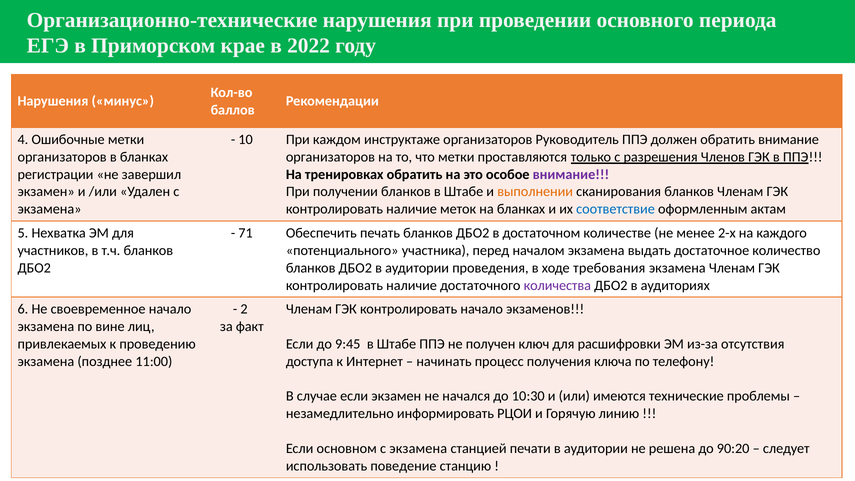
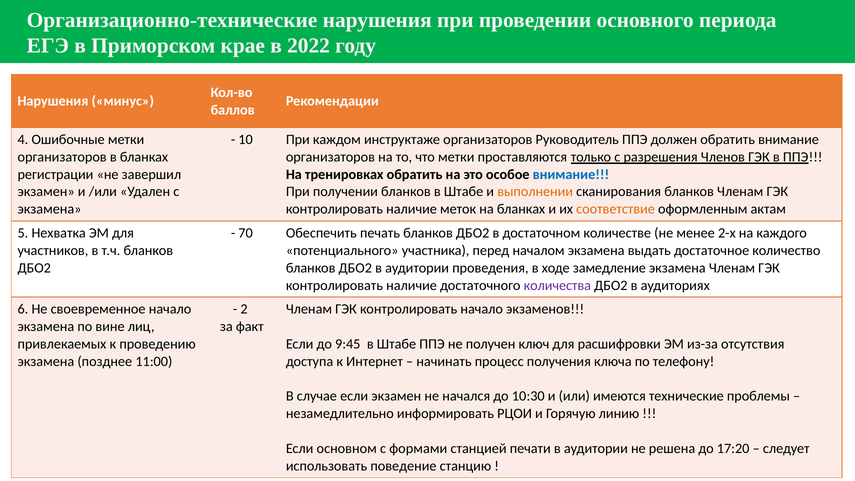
внимание at (571, 174) colour: purple -> blue
соответствие colour: blue -> orange
71: 71 -> 70
требования: требования -> замедление
экзамена at (418, 448): экзамена -> формами
90:20: 90:20 -> 17:20
